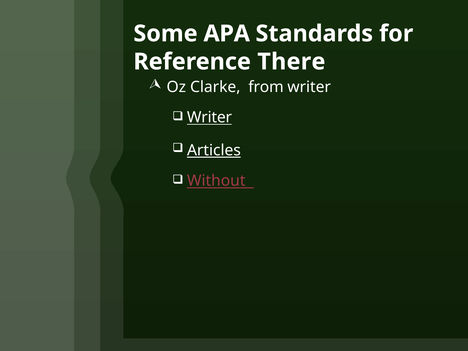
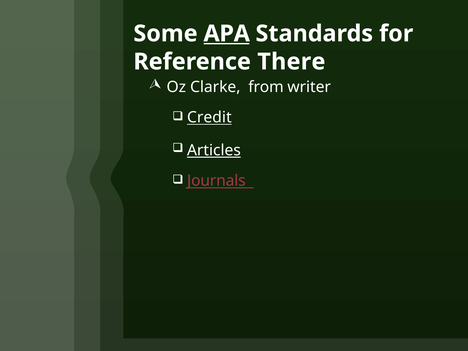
APA underline: none -> present
Writer at (209, 117): Writer -> Credit
Without: Without -> Journals
